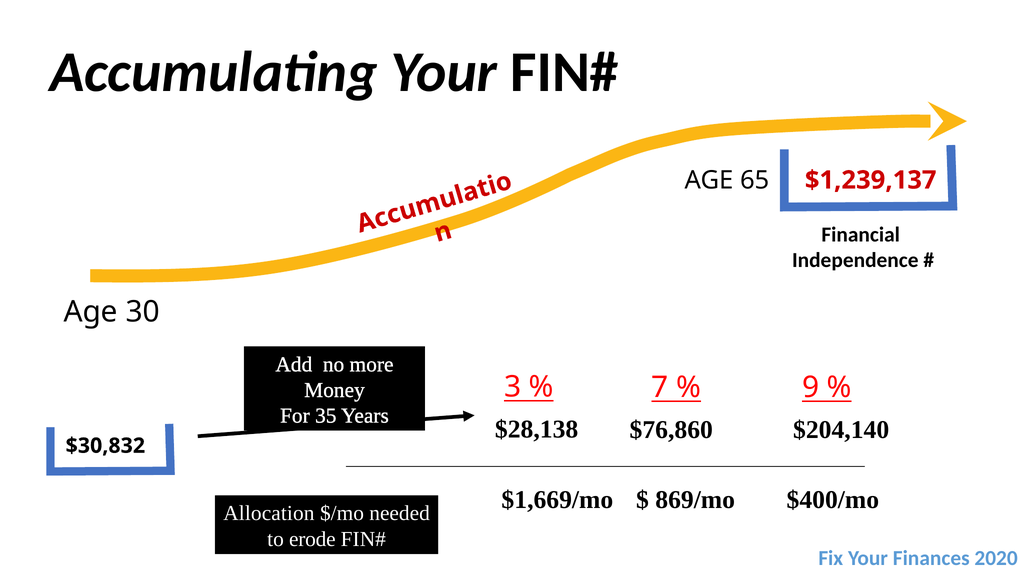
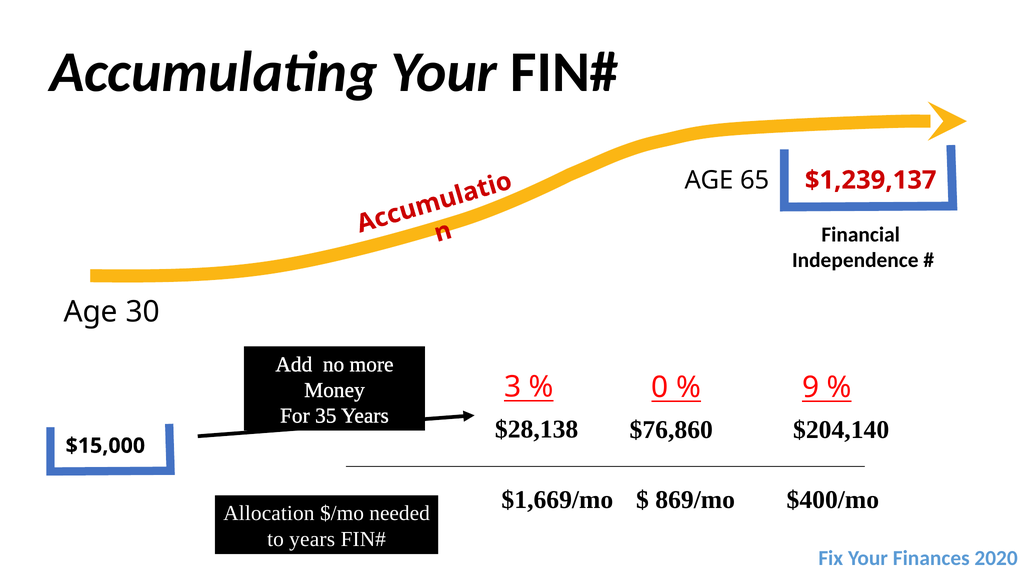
7: 7 -> 0
$30,832: $30,832 -> $15,000
to erode: erode -> years
